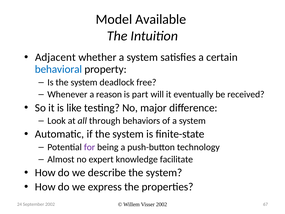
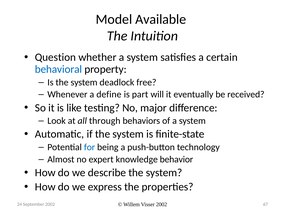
Adjacent: Adjacent -> Question
reason: reason -> define
for colour: purple -> blue
facilitate: facilitate -> behavior
